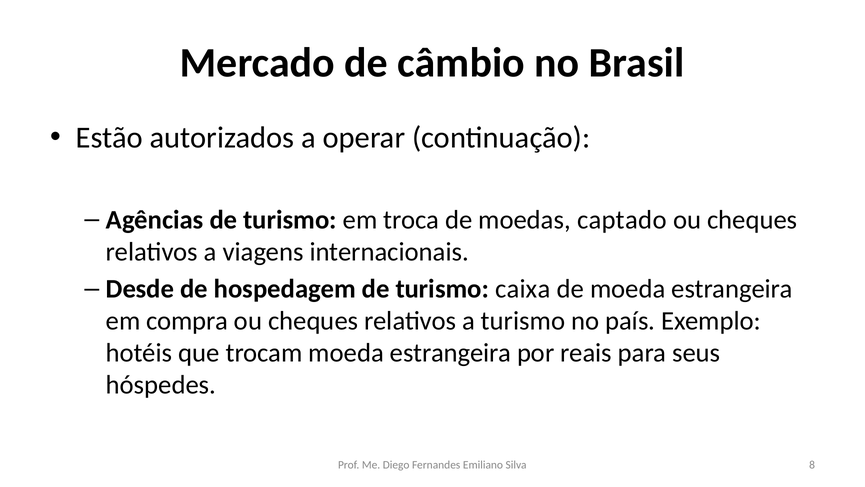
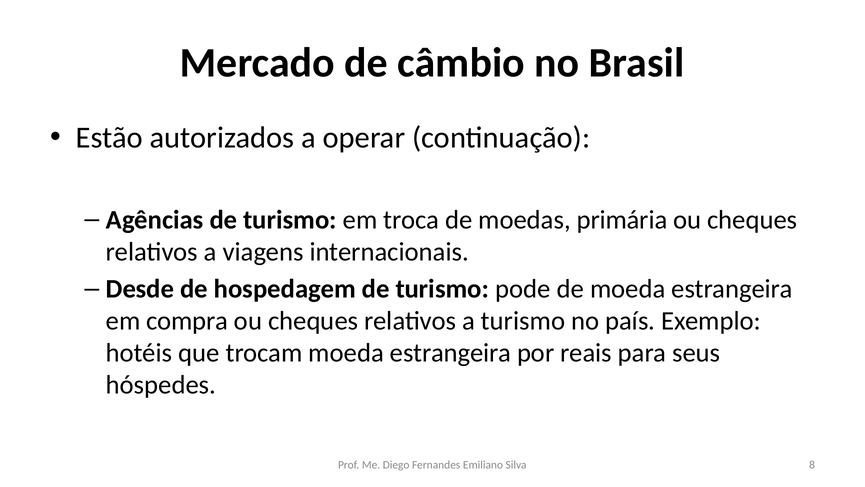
captado: captado -> primária
caixa: caixa -> pode
